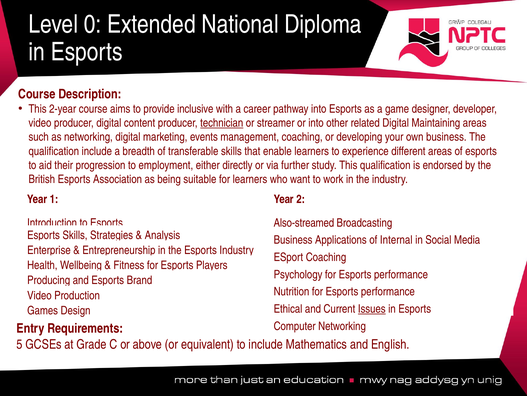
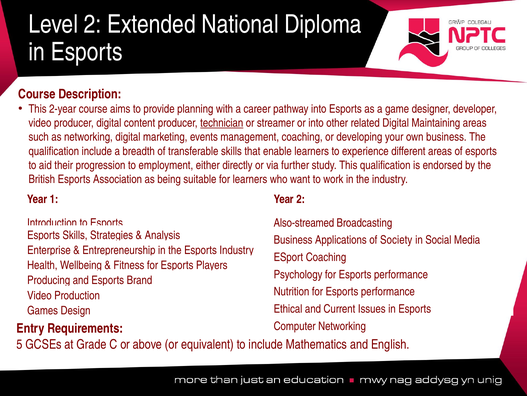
Level 0: 0 -> 2
inclusive: inclusive -> planning
Internal: Internal -> Society
Issues underline: present -> none
